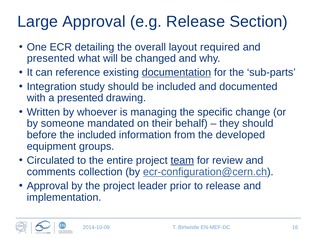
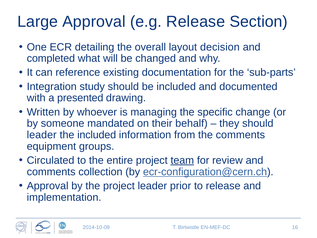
required: required -> decision
presented at (51, 58): presented -> completed
documentation underline: present -> none
before at (42, 135): before -> leader
the developed: developed -> comments
